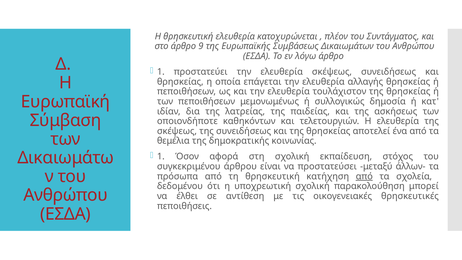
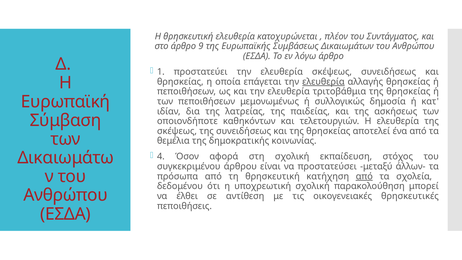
ελευθερία at (323, 82) underline: none -> present
τουλάχιστον: τουλάχιστον -> τριτοβάθμια
1 at (161, 157): 1 -> 4
